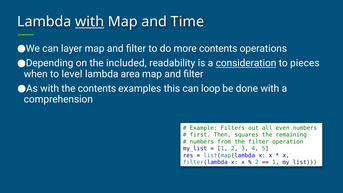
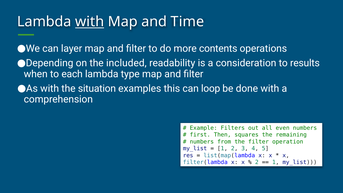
consideration underline: present -> none
pieces: pieces -> results
level: level -> each
area: area -> type
the contents: contents -> situation
